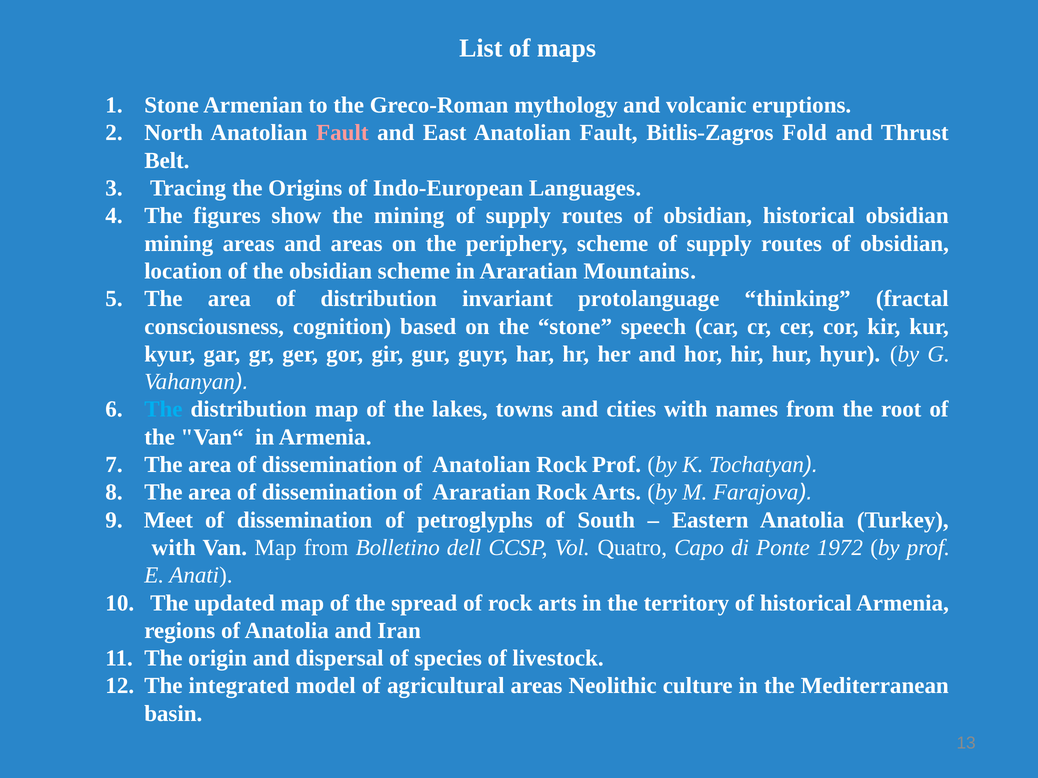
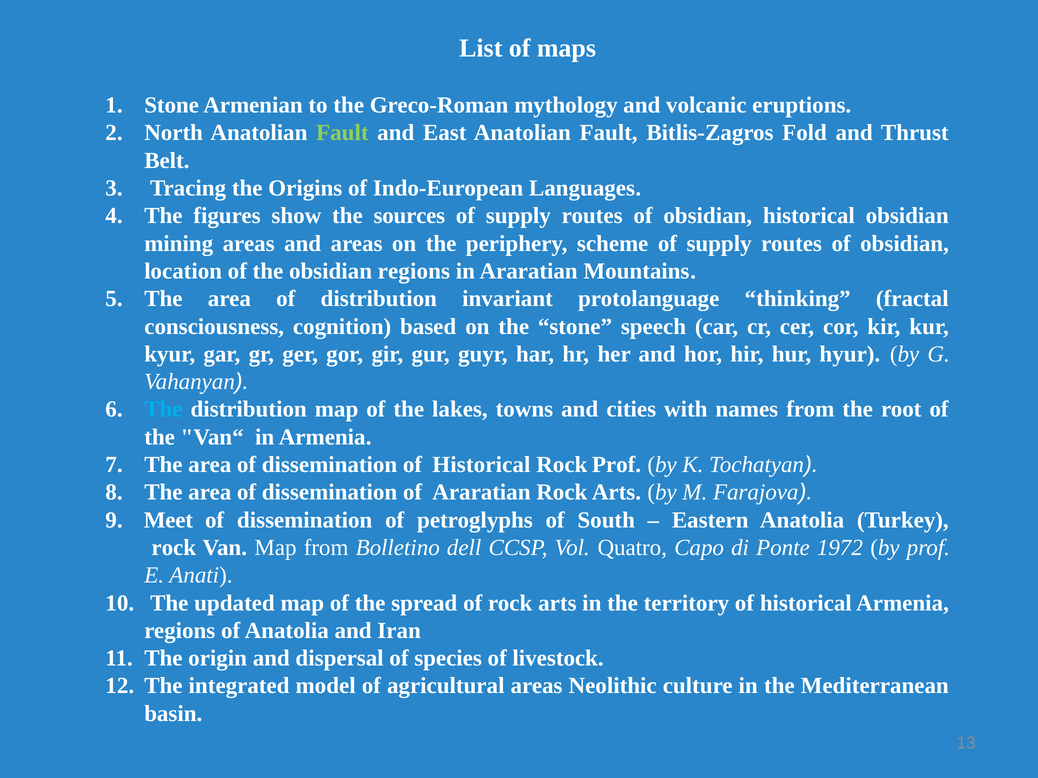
Fault at (342, 133) colour: pink -> light green
the mining: mining -> sources
obsidian scheme: scheme -> regions
dissemination of Anatolian: Anatolian -> Historical
with at (174, 548): with -> rock
